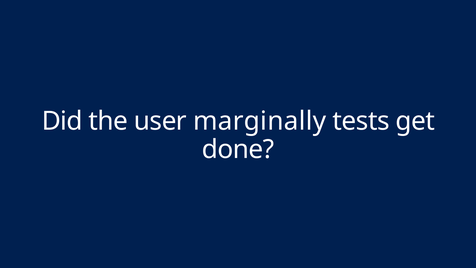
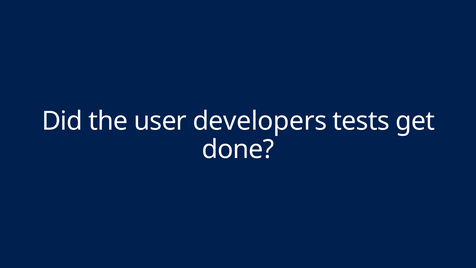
marginally: marginally -> developers
